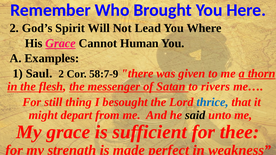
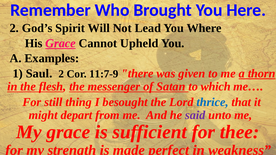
Human: Human -> Upheld
58:7-9: 58:7-9 -> 11:7-9
rivers: rivers -> which
said colour: black -> purple
